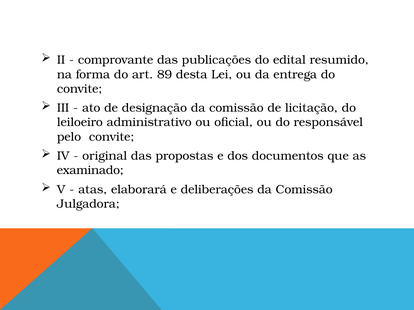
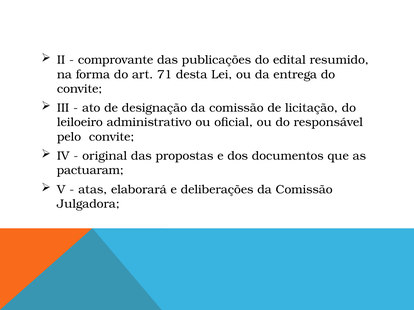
89: 89 -> 71
examinado: examinado -> pactuaram
